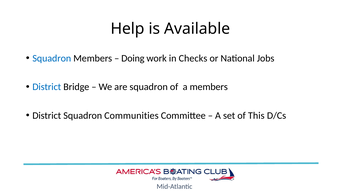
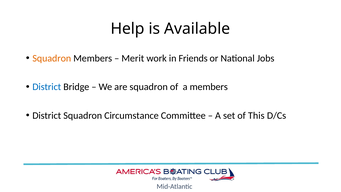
Squadron at (52, 58) colour: blue -> orange
Doing: Doing -> Merit
Checks: Checks -> Friends
Communities: Communities -> Circumstance
